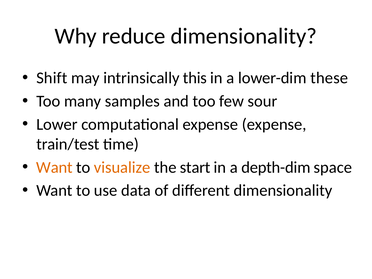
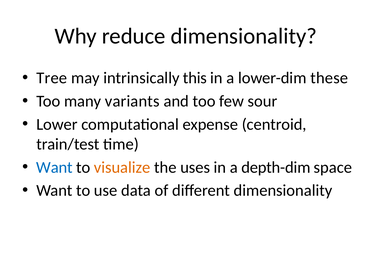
Shift: Shift -> Tree
samples: samples -> variants
expense expense: expense -> centroid
Want at (54, 167) colour: orange -> blue
start: start -> uses
